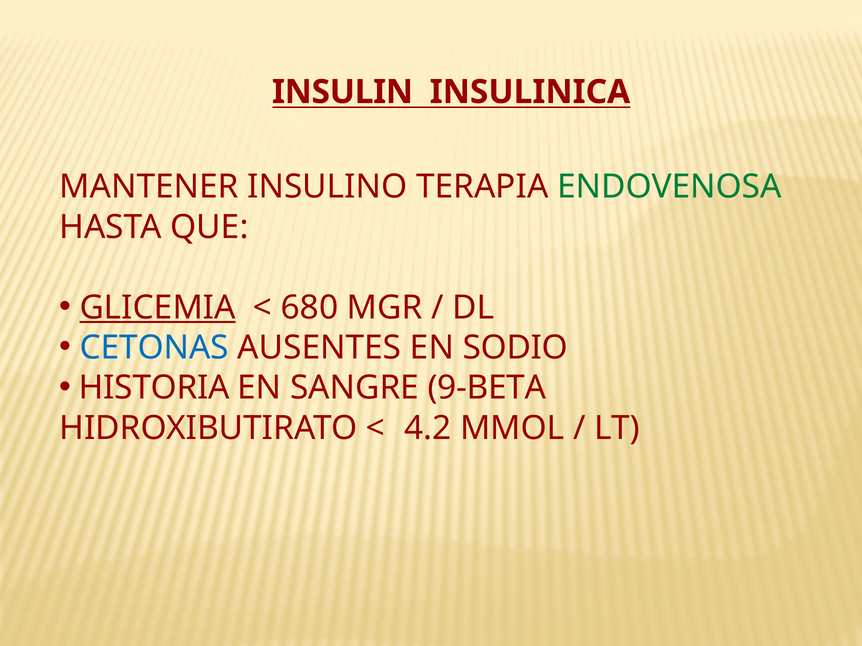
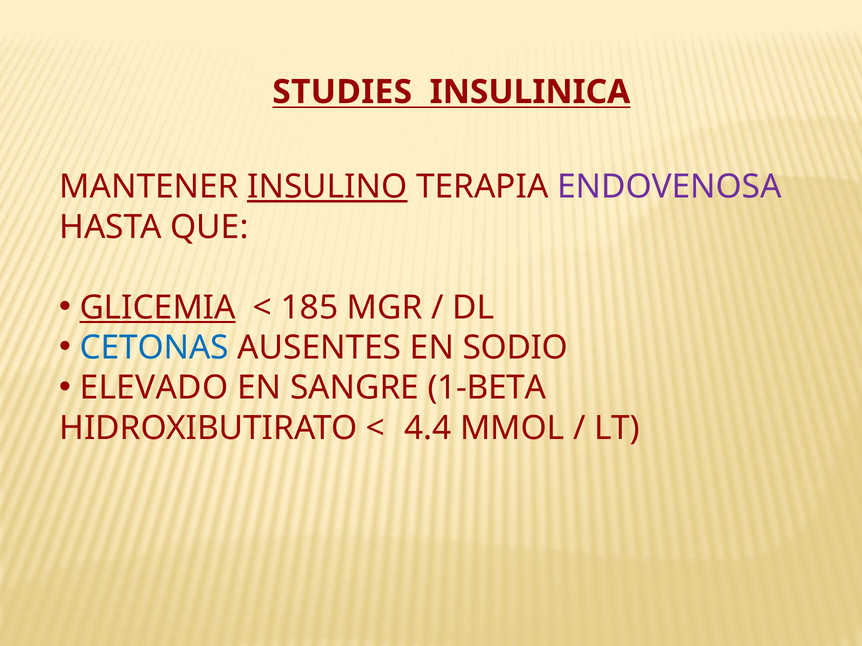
INSULIN: INSULIN -> STUDIES
INSULINO underline: none -> present
ENDOVENOSA colour: green -> purple
680: 680 -> 185
HISTORIA: HISTORIA -> ELEVADO
9-BETA: 9-BETA -> 1-BETA
4.2: 4.2 -> 4.4
